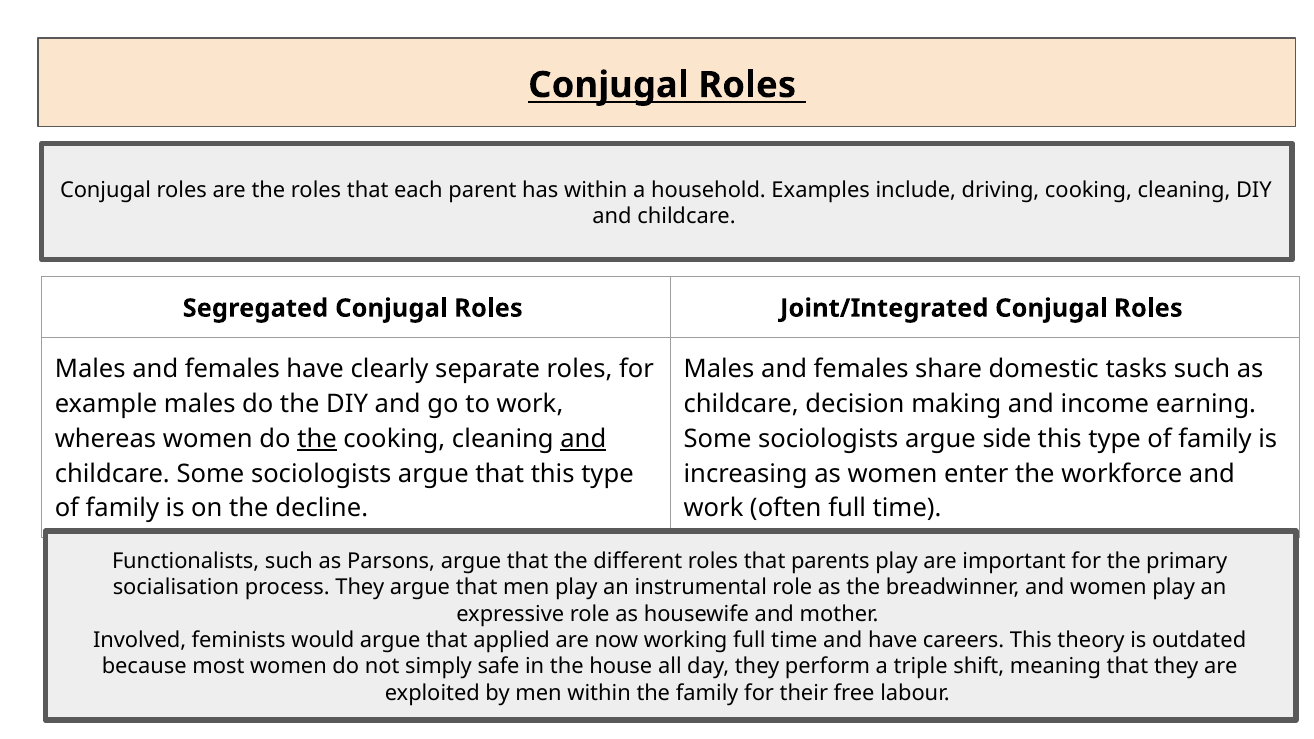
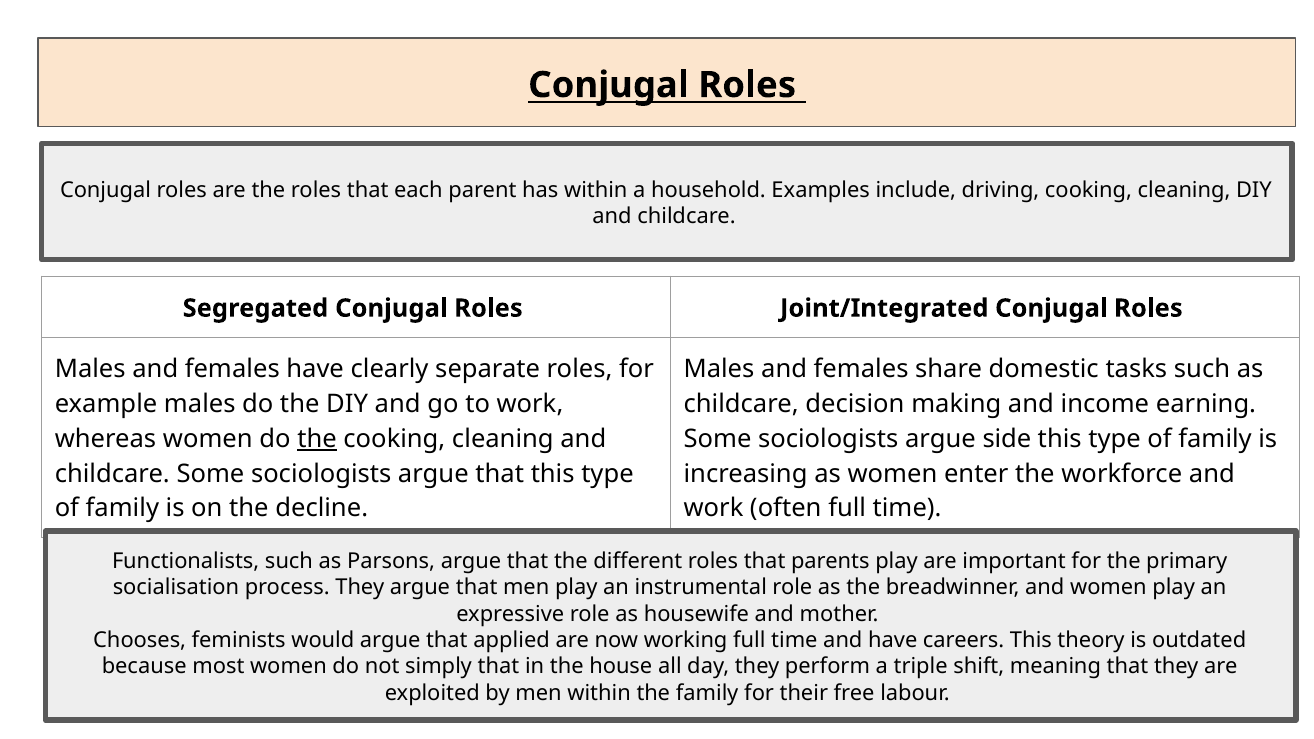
and at (583, 439) underline: present -> none
Involved: Involved -> Chooses
simply safe: safe -> that
